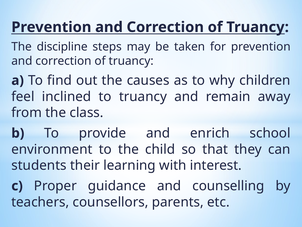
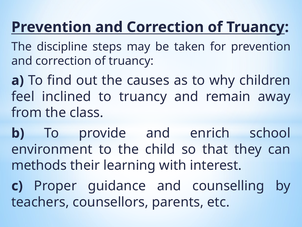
students: students -> methods
